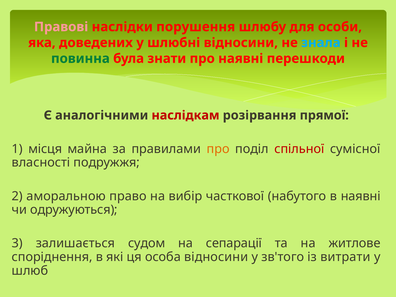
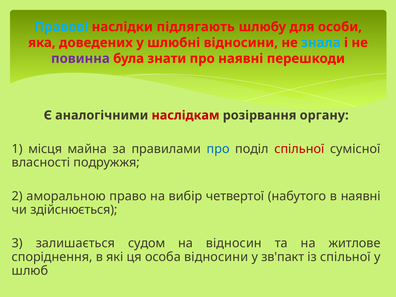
Правові colour: pink -> light blue
порушення: порушення -> підлягають
повинна colour: green -> purple
прямої: прямої -> органу
про at (218, 149) colour: orange -> blue
часткової: часткової -> четвертої
одружуються: одружуються -> здійснюється
сепарації: сепарації -> відносин
зв'того: зв'того -> зв'пакт
із витрати: витрати -> спільної
